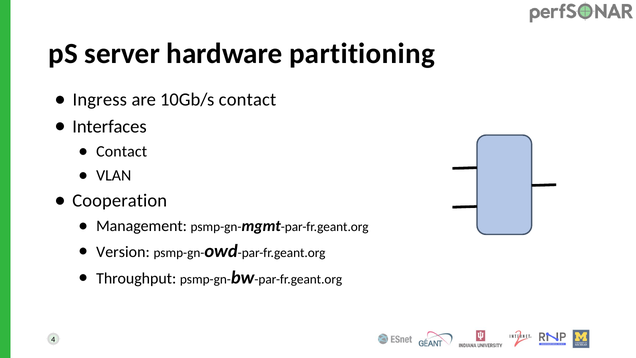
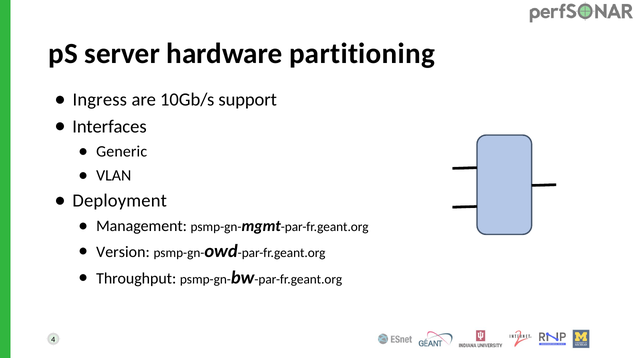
10Gb/s contact: contact -> support
Contact at (122, 152): Contact -> Generic
Cooperation: Cooperation -> Deployment
